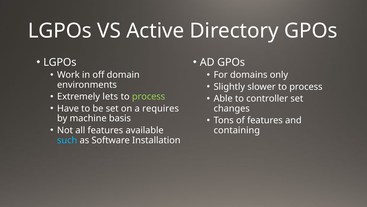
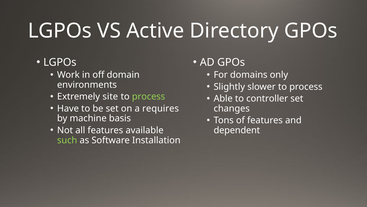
lets: lets -> site
containing: containing -> dependent
such colour: light blue -> light green
